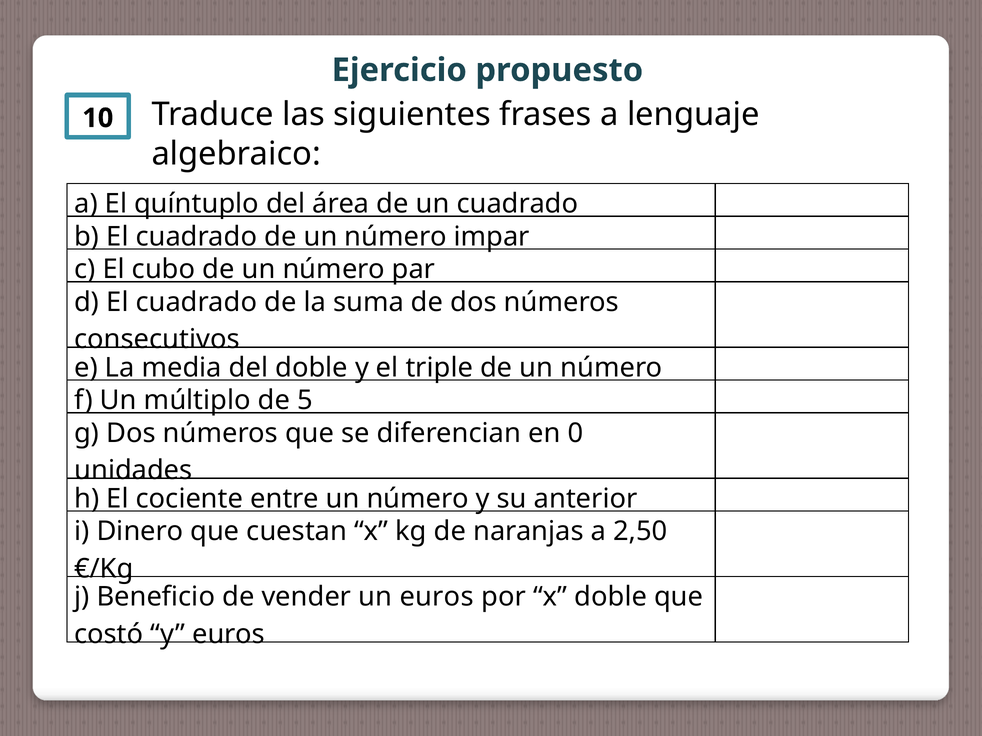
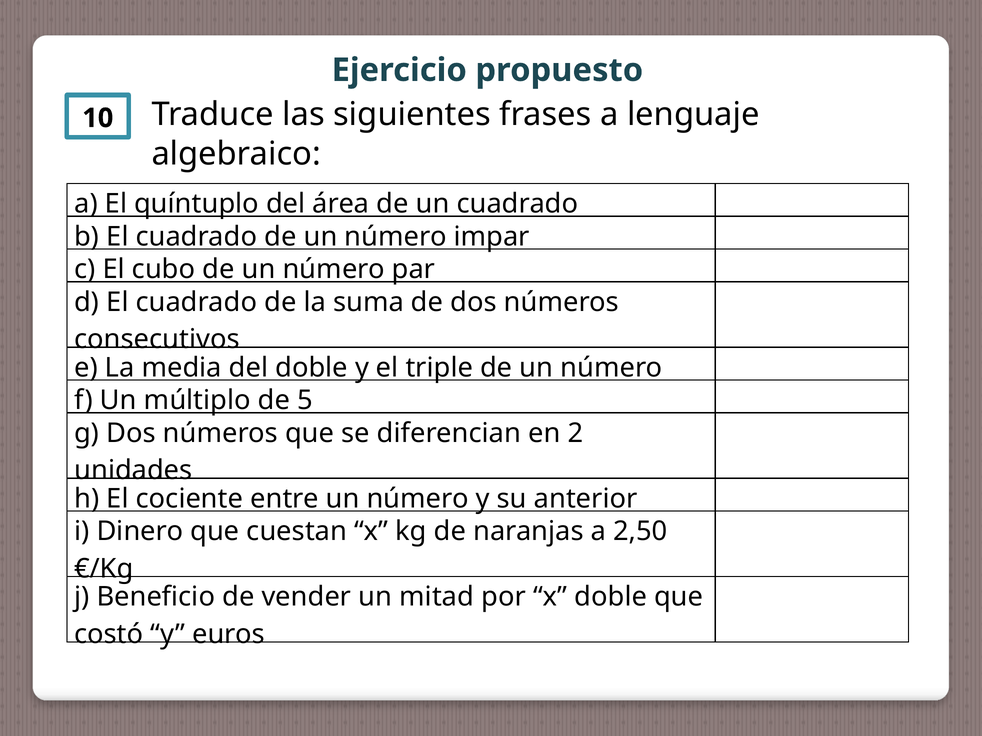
0: 0 -> 2
un euros: euros -> mitad
